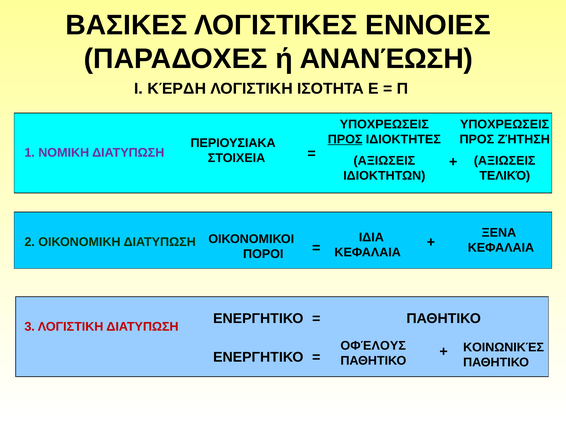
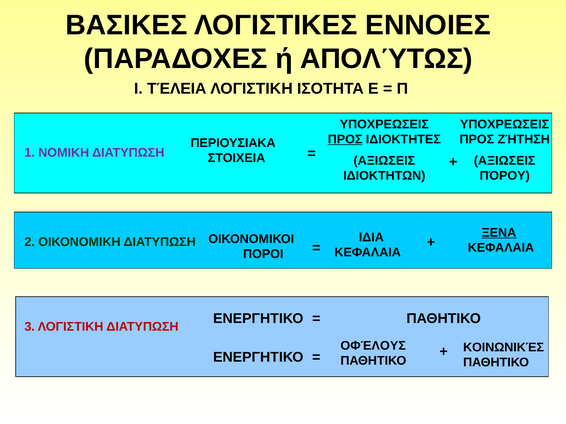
ΑΝΑΝΈΩΣΗ: ΑΝΑΝΈΩΣΗ -> ΑΠΟΛΎΤΩΣ
ΚΈΡΔΗ: ΚΈΡΔΗ -> ΤΈΛΕΙΑ
ΤΕΛΙΚΌ: ΤΕΛΙΚΌ -> ΠΌΡΟΥ
ΞΕΝΑ underline: none -> present
